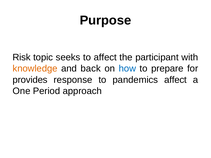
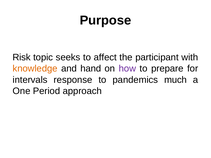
back: back -> hand
how colour: blue -> purple
provides: provides -> intervals
pandemics affect: affect -> much
